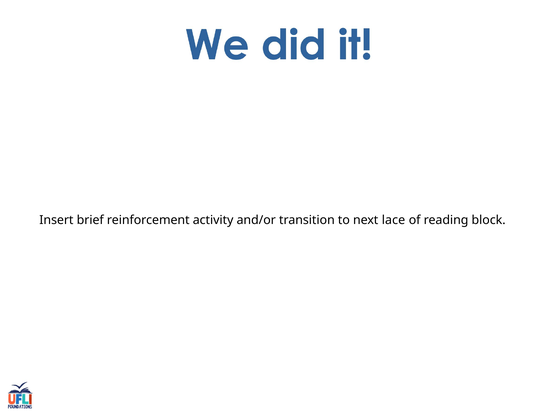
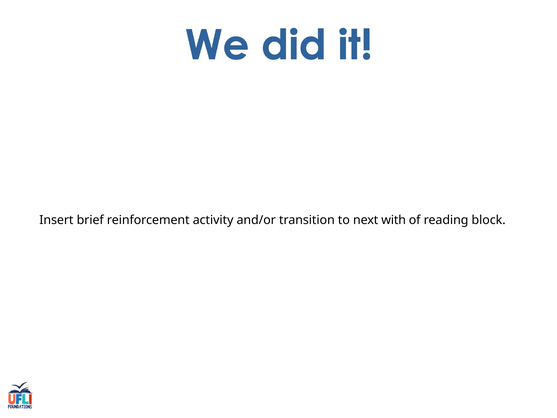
lace: lace -> with
